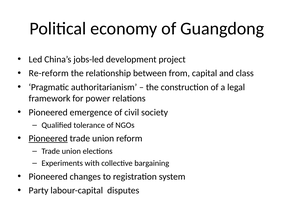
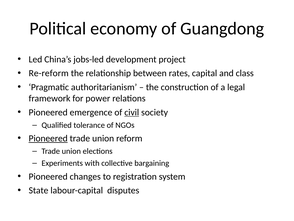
from: from -> rates
civil underline: none -> present
Party: Party -> State
